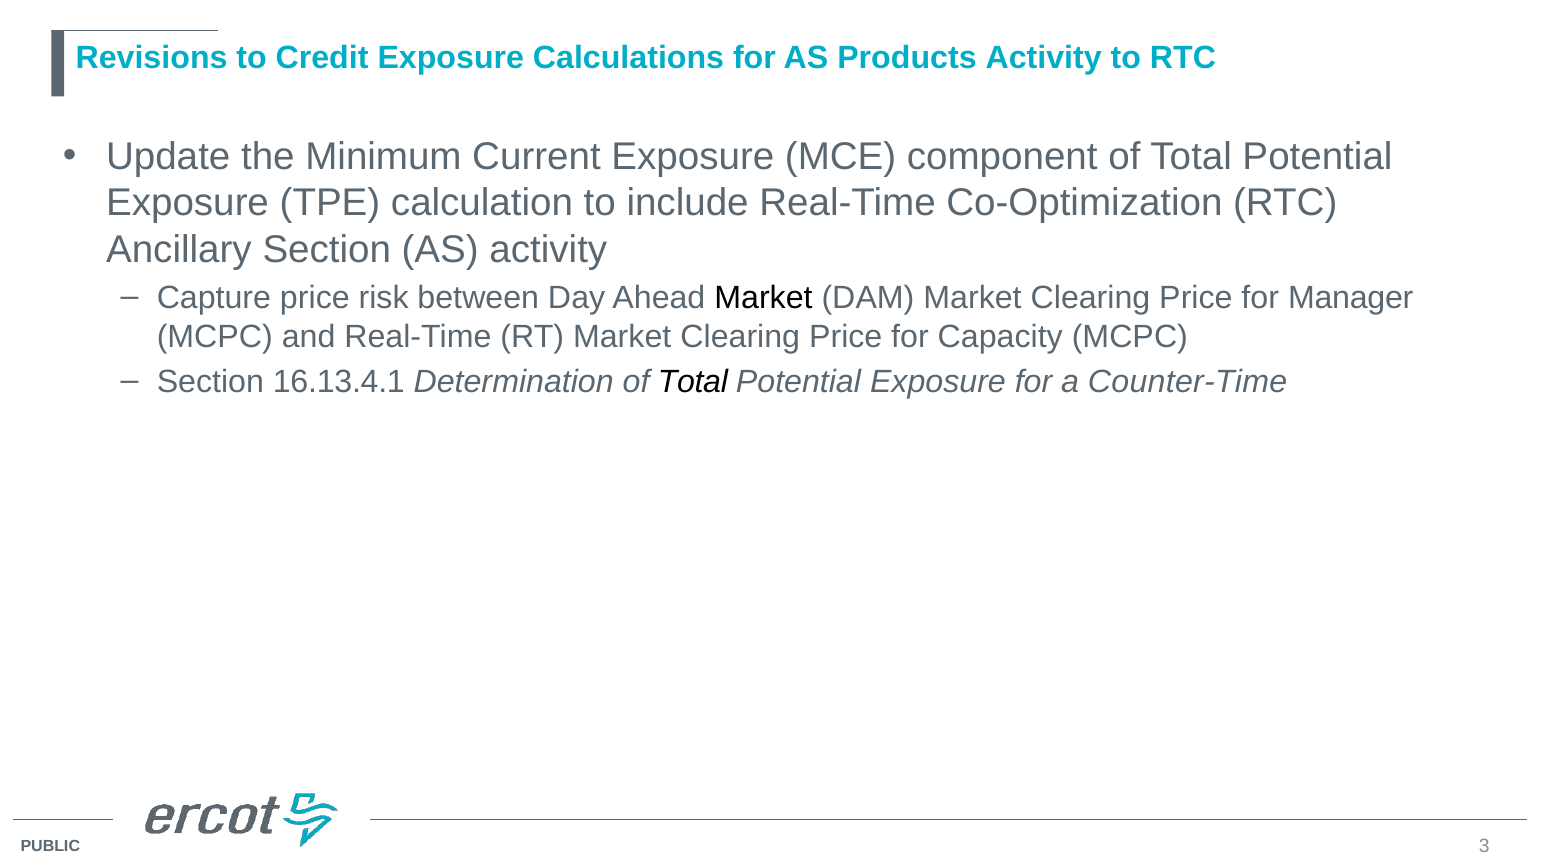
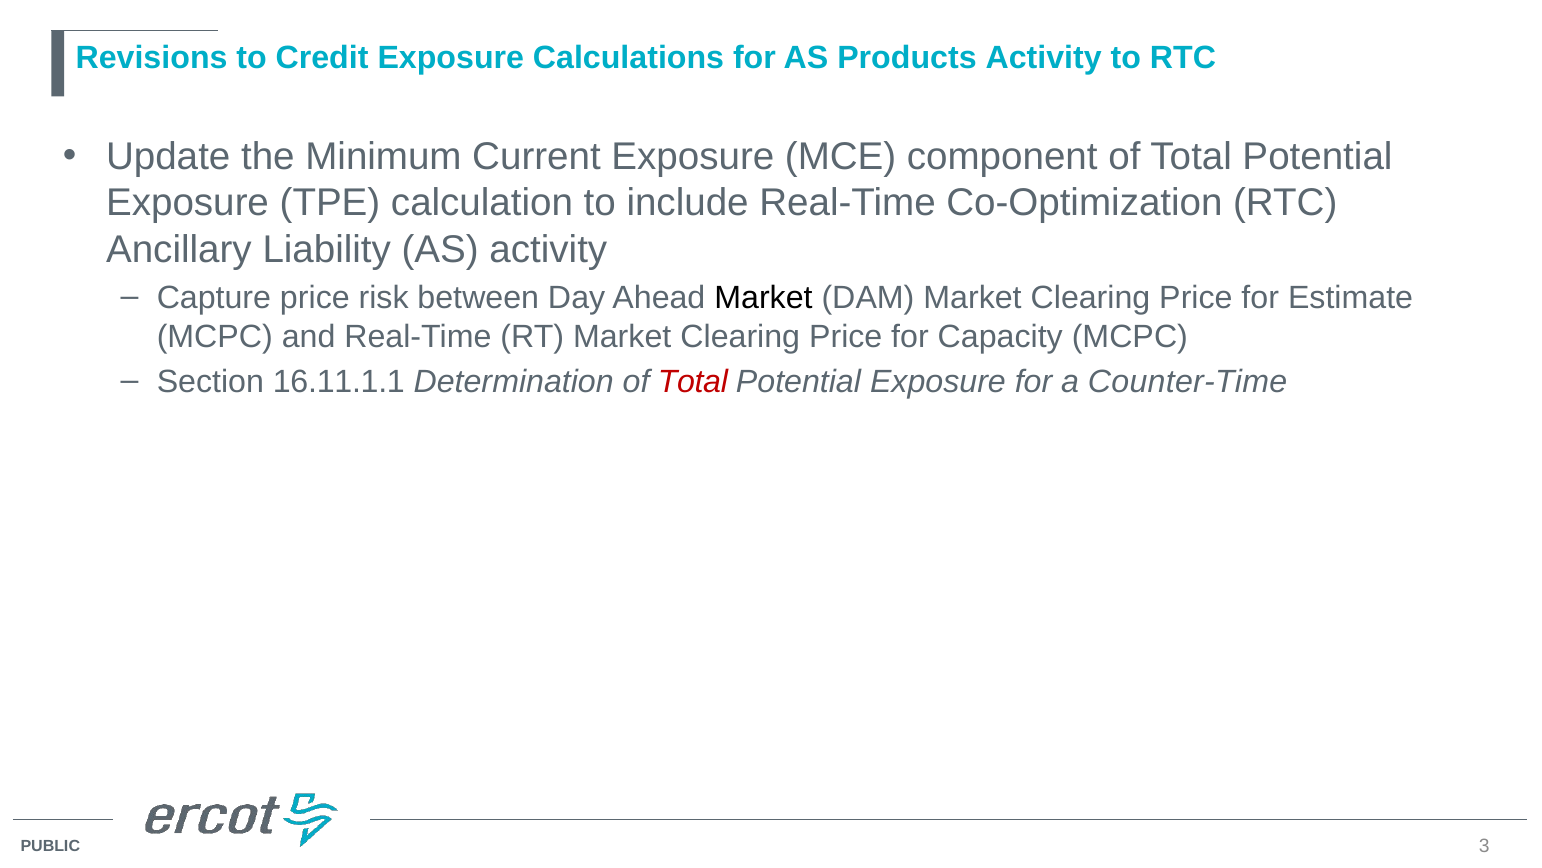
Ancillary Section: Section -> Liability
Manager: Manager -> Estimate
16.13.4.1: 16.13.4.1 -> 16.11.1.1
Total at (693, 381) colour: black -> red
